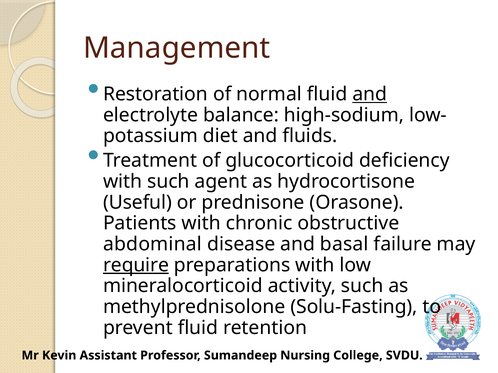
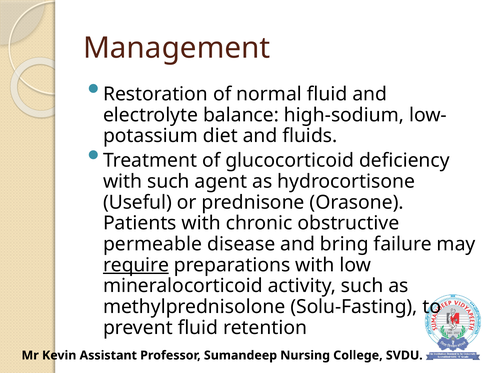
and at (370, 94) underline: present -> none
abdominal: abdominal -> permeable
basal: basal -> bring
